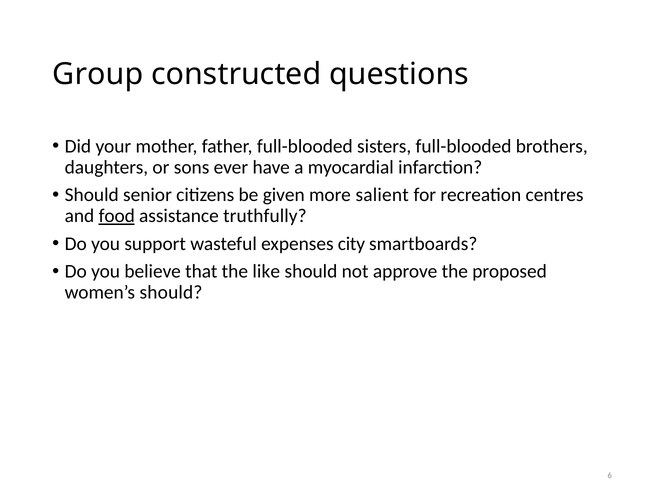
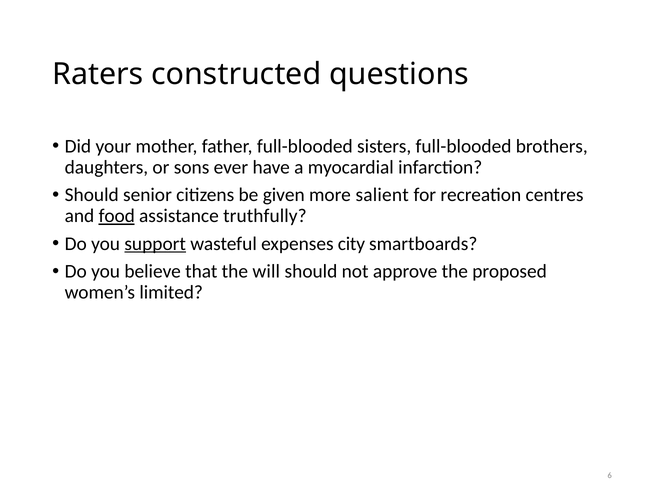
Group: Group -> Raters
support underline: none -> present
like: like -> will
women’s should: should -> limited
